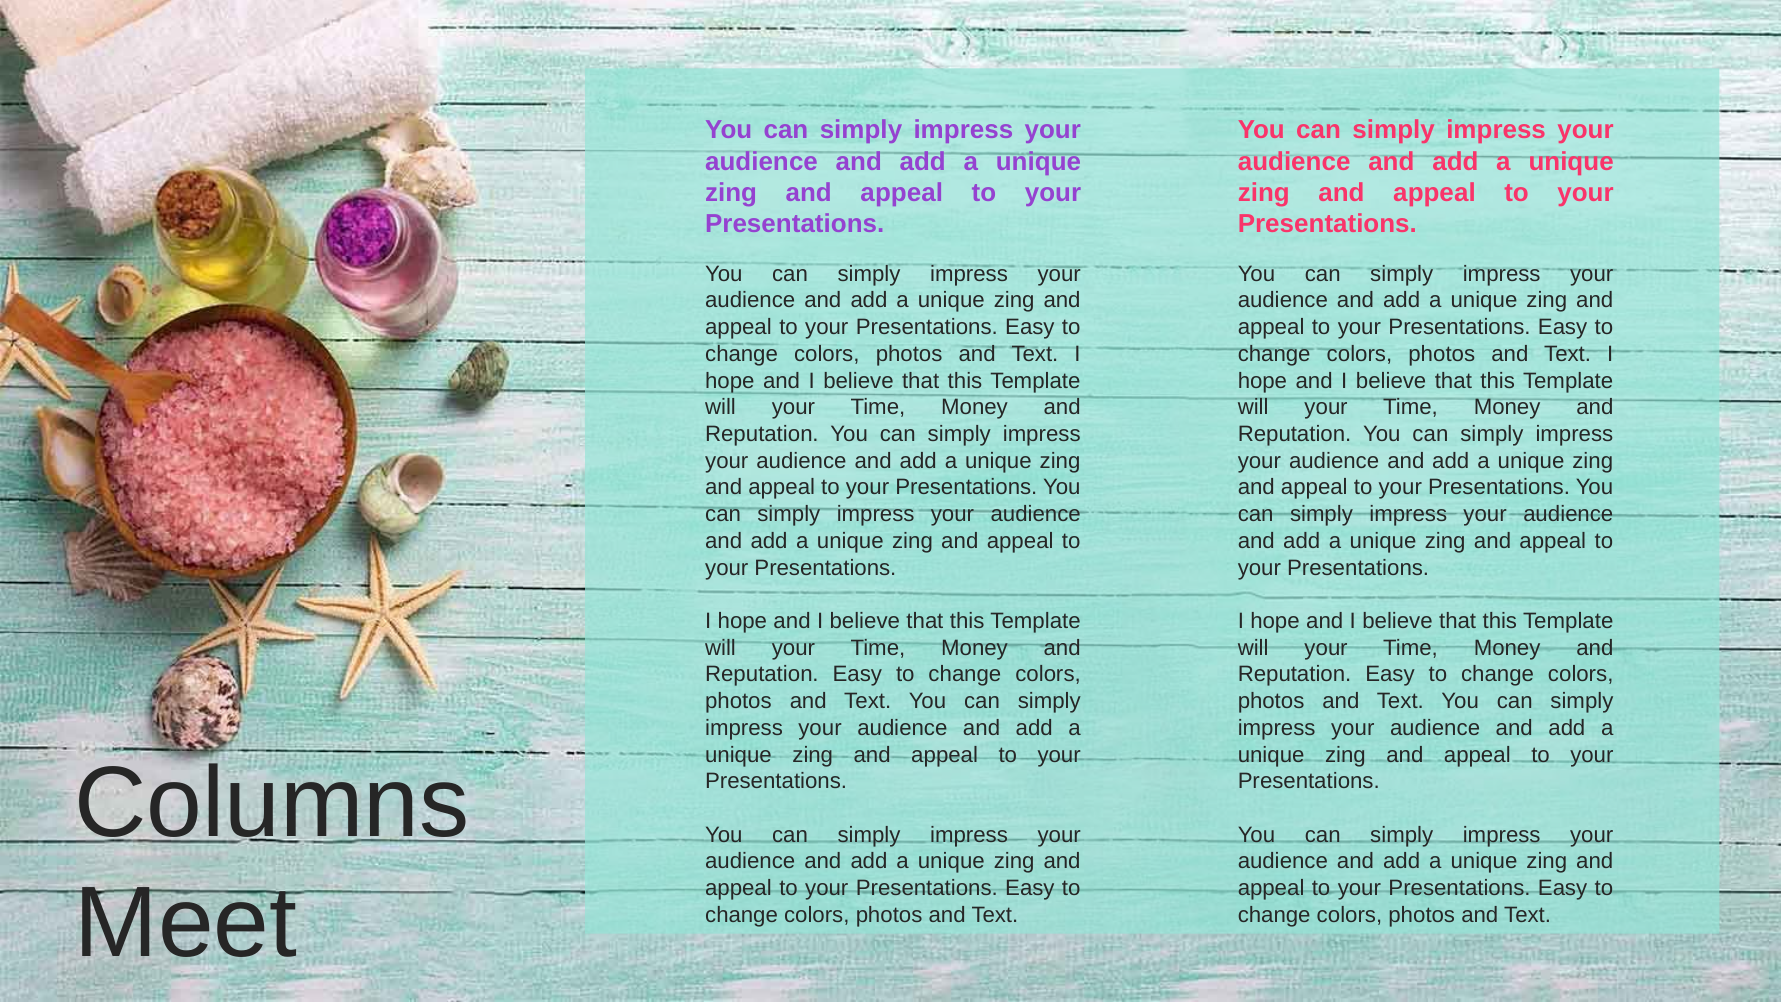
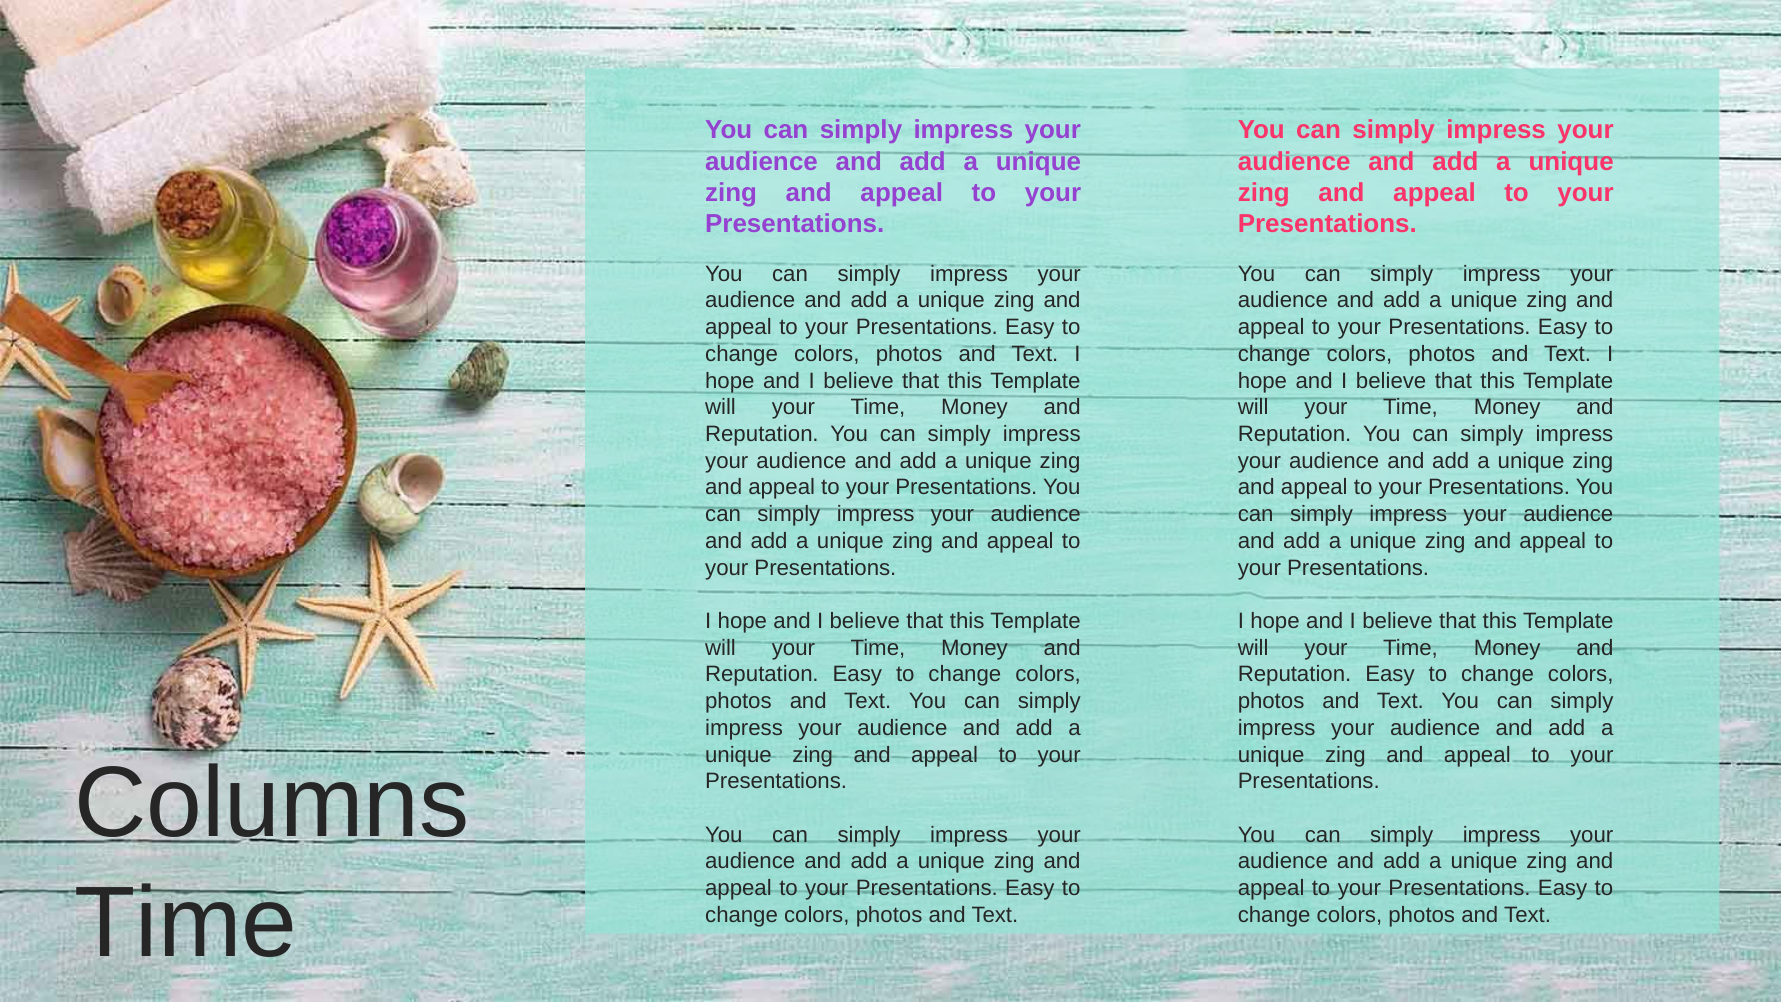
Meet at (186, 923): Meet -> Time
